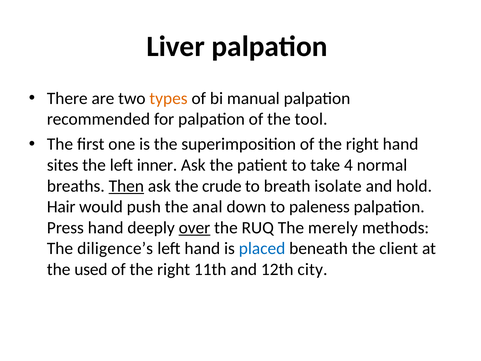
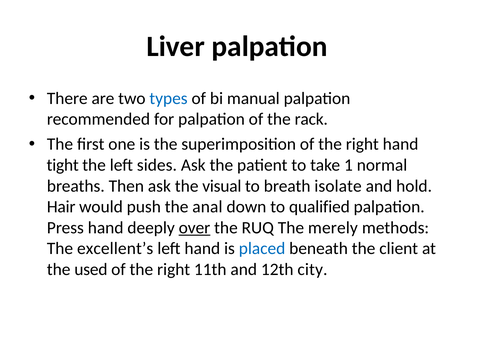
types colour: orange -> blue
tool: tool -> rack
sites: sites -> tight
inner: inner -> sides
4: 4 -> 1
Then underline: present -> none
crude: crude -> visual
paleness: paleness -> qualified
diligence’s: diligence’s -> excellent’s
